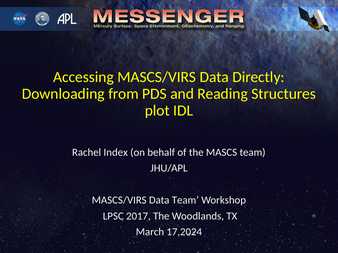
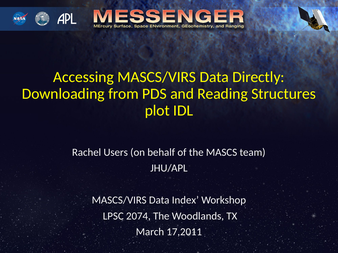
Index: Index -> Users
Data Team: Team -> Index
2017: 2017 -> 2074
17,2024: 17,2024 -> 17,2011
